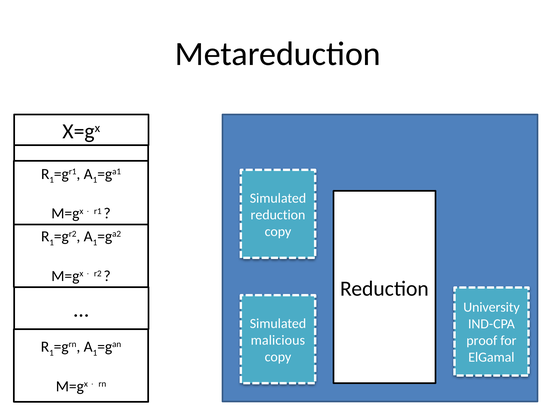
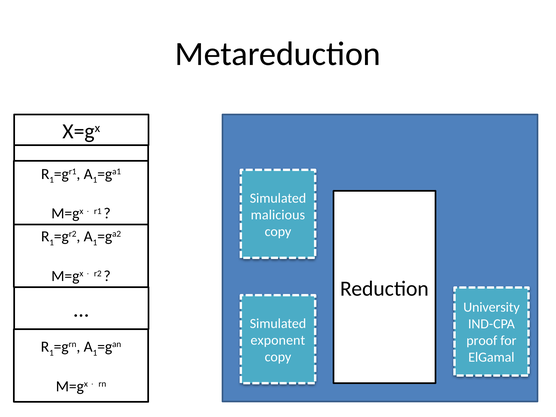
reduction at (278, 215): reduction -> malicious
malicious: malicious -> exponent
